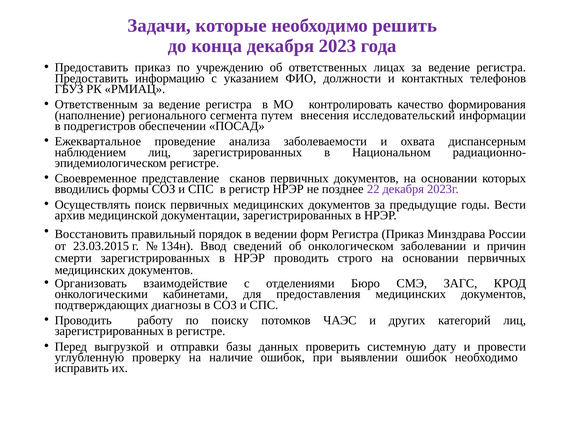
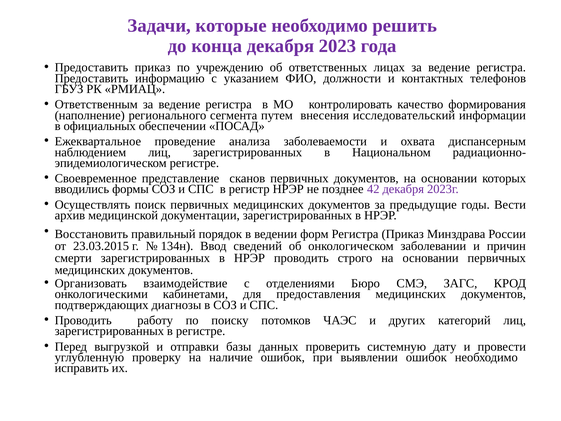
подрегистров: подрегистров -> официальных
22: 22 -> 42
